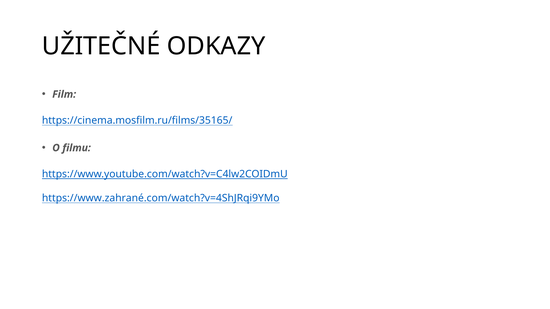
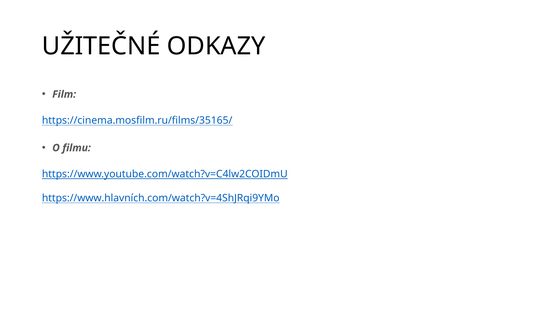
https://www.zahrané.com/watch?v=4ShJRqi9YMo: https://www.zahrané.com/watch?v=4ShJRqi9YMo -> https://www.hlavních.com/watch?v=4ShJRqi9YMo
